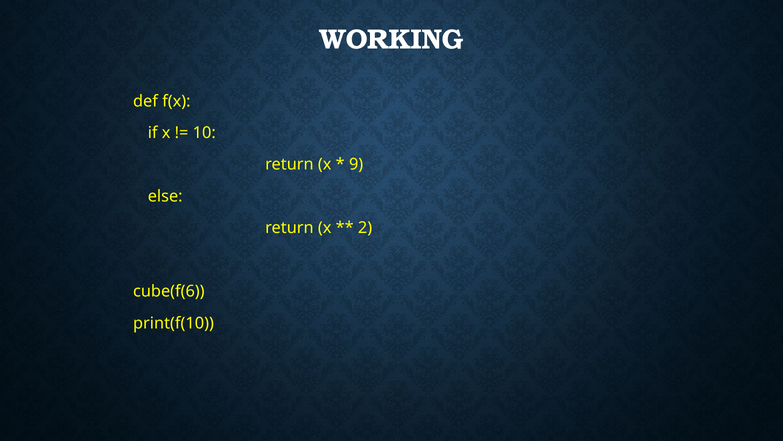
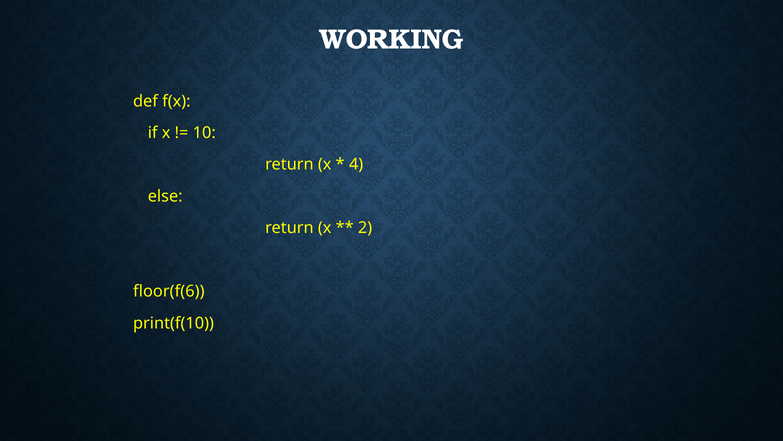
9: 9 -> 4
cube(f(6: cube(f(6 -> floor(f(6
